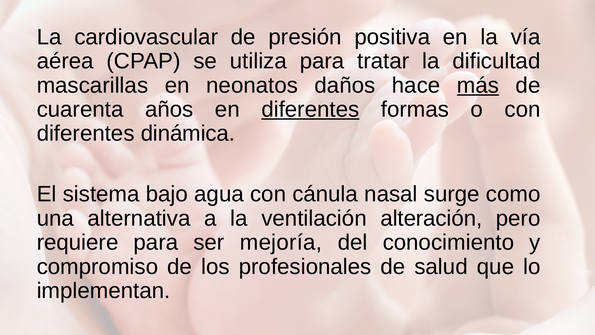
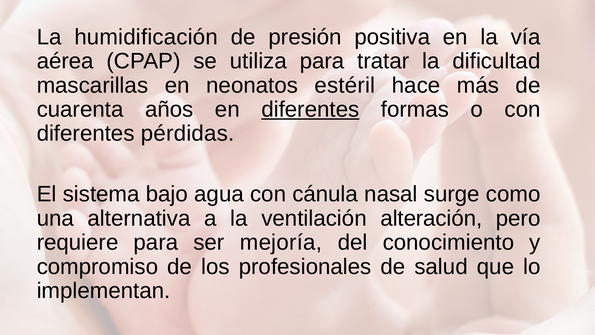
cardiovascular: cardiovascular -> humidificación
daños: daños -> estéril
más underline: present -> none
dinámica: dinámica -> pérdidas
